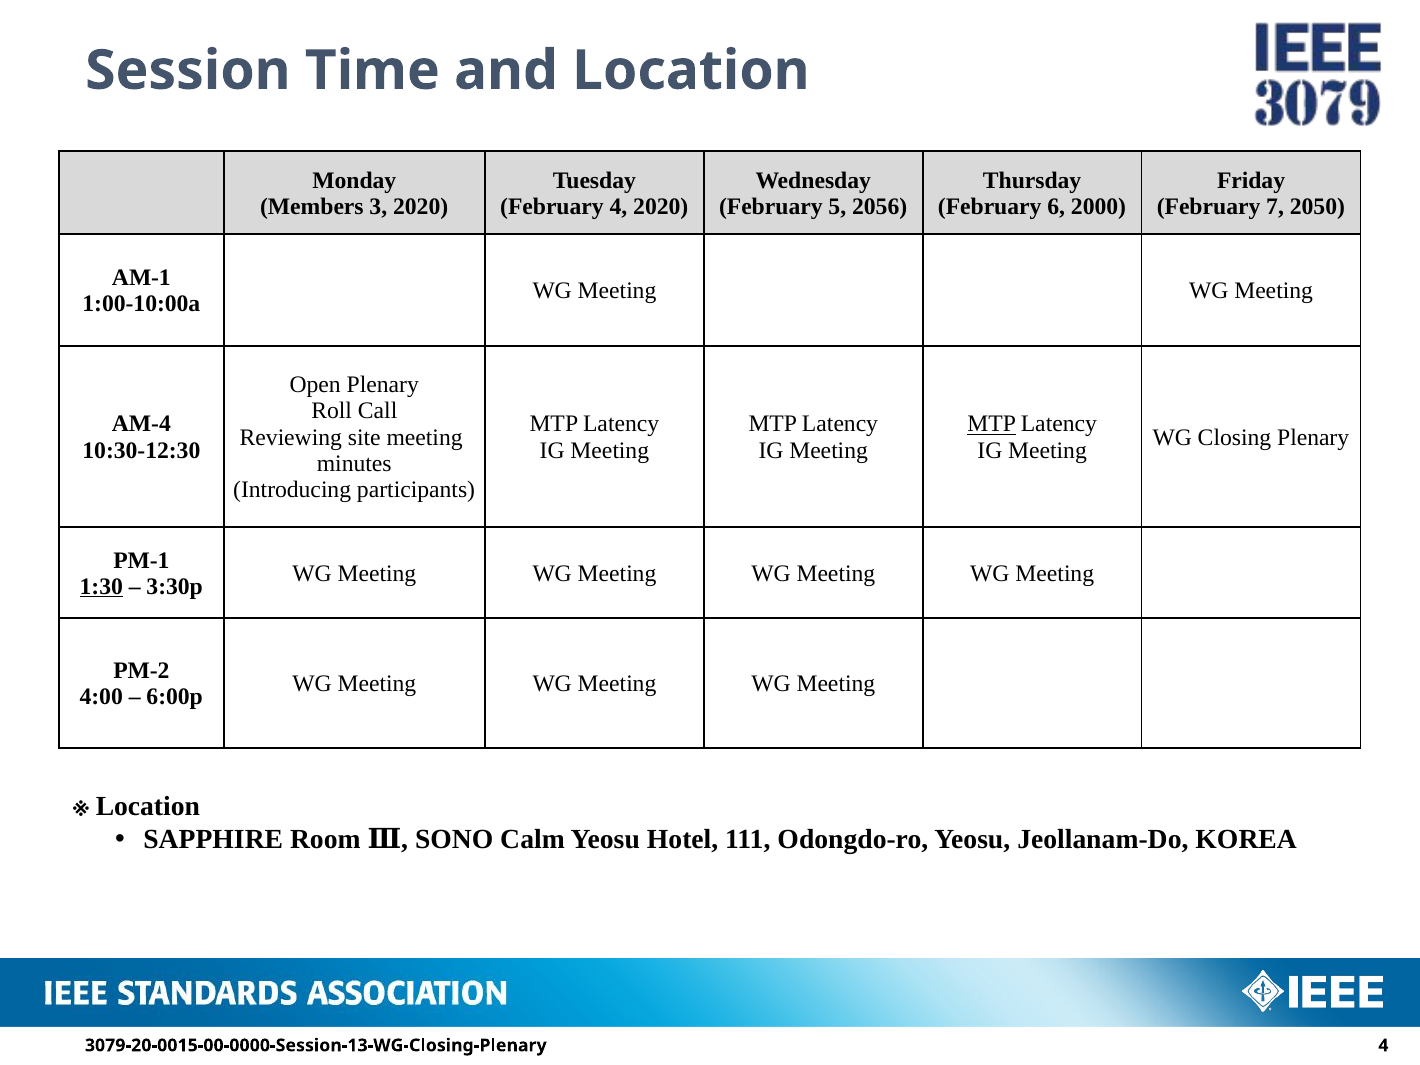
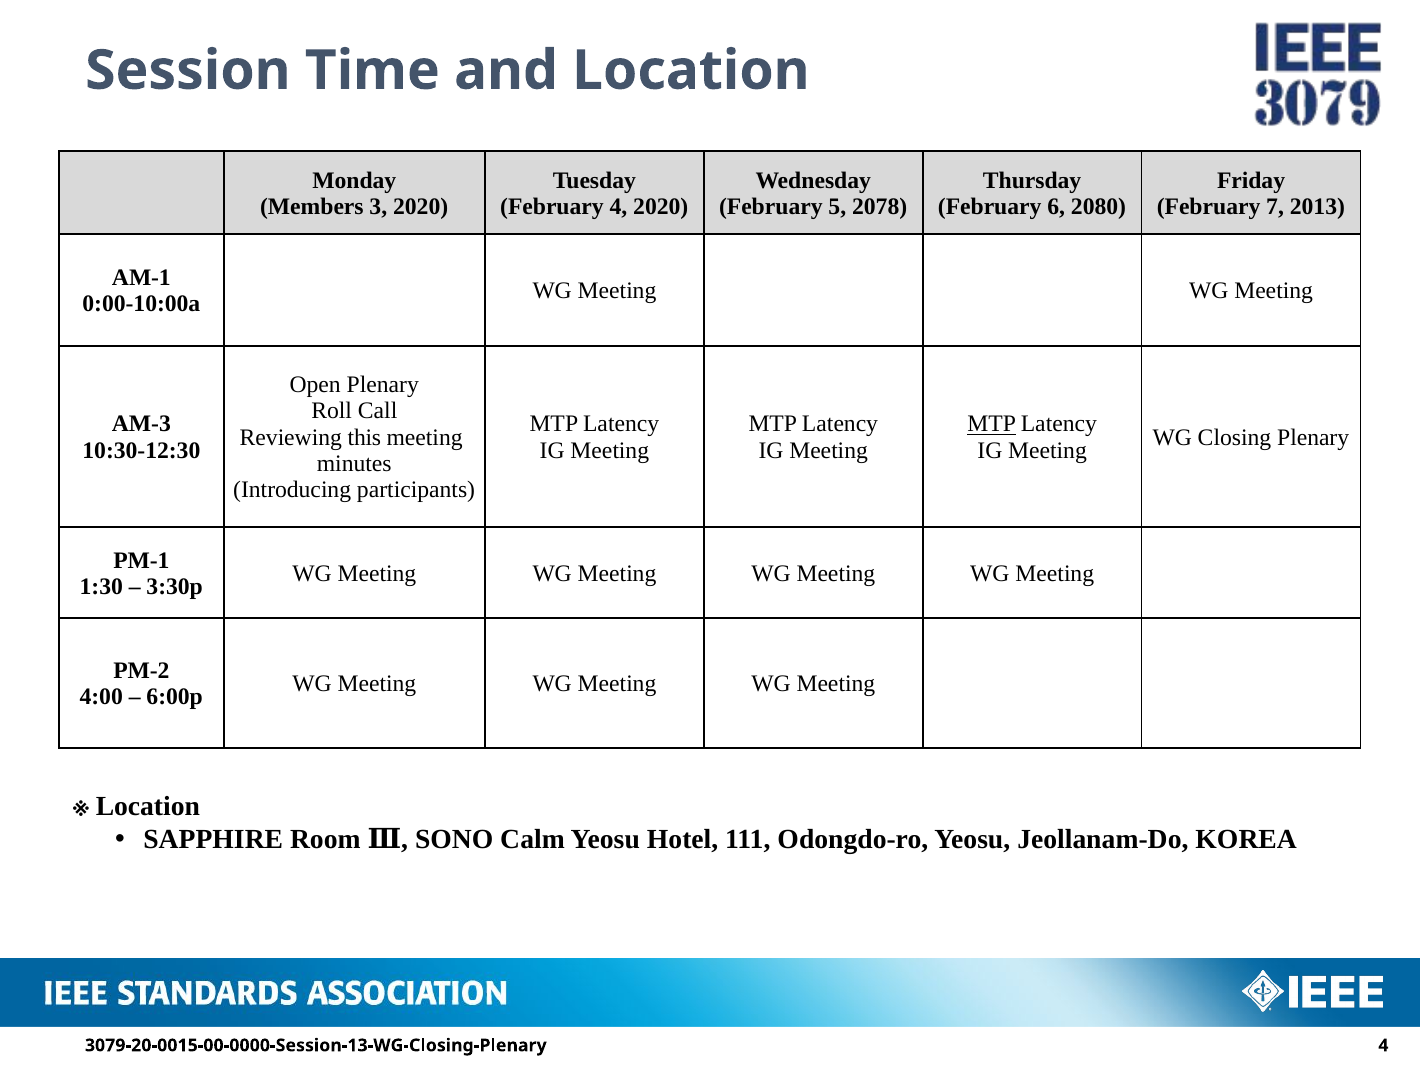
2056: 2056 -> 2078
2000: 2000 -> 2080
2050: 2050 -> 2013
1:00-10:00a: 1:00-10:00a -> 0:00-10:00a
AM-4: AM-4 -> AM-3
site: site -> this
1:30 underline: present -> none
